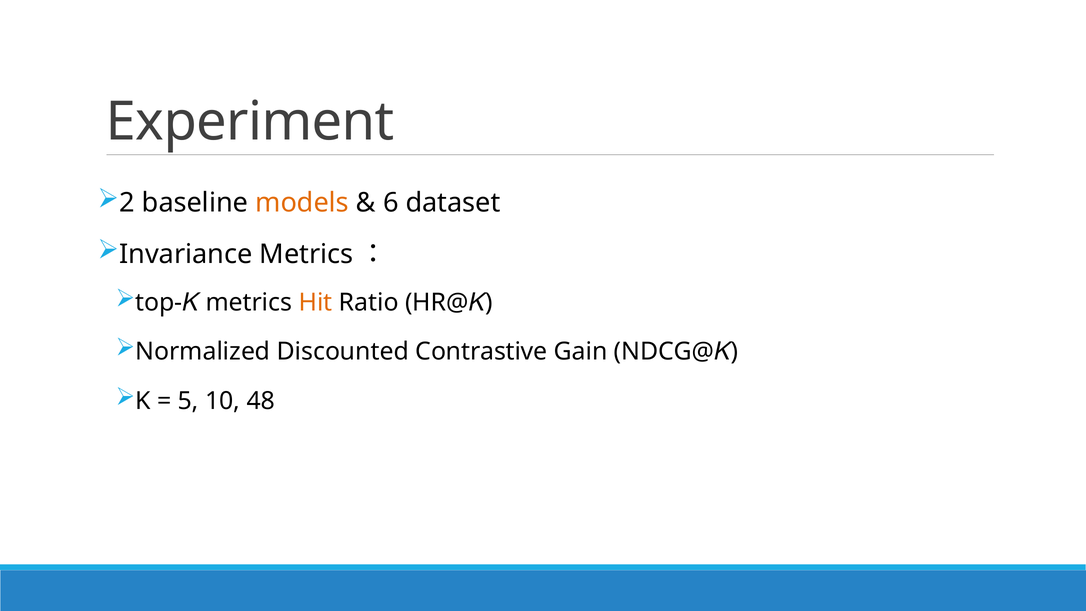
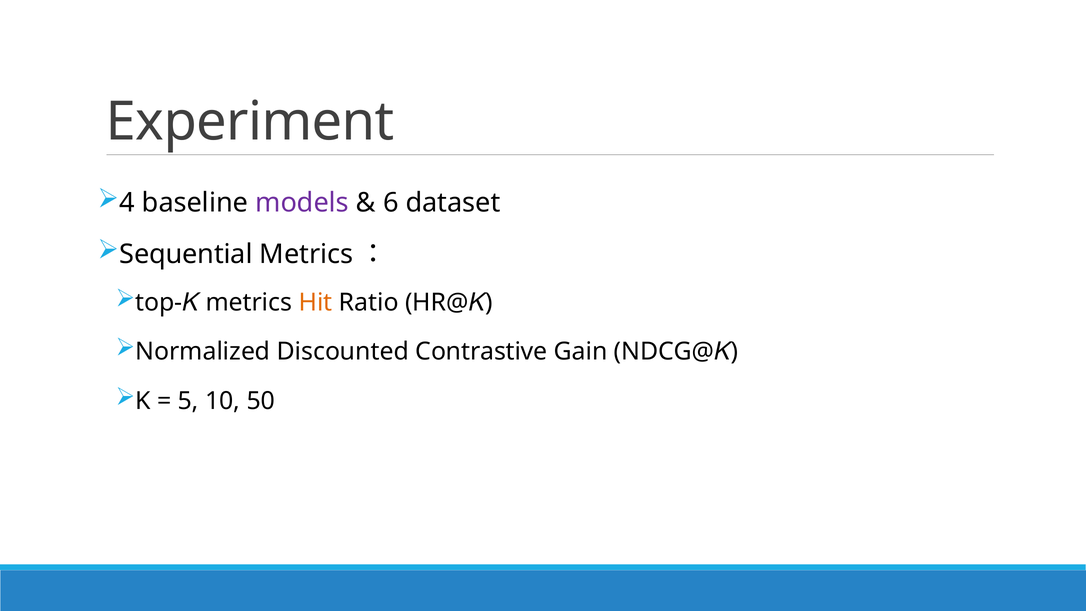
2: 2 -> 4
models colour: orange -> purple
Invariance: Invariance -> Sequential
48: 48 -> 50
